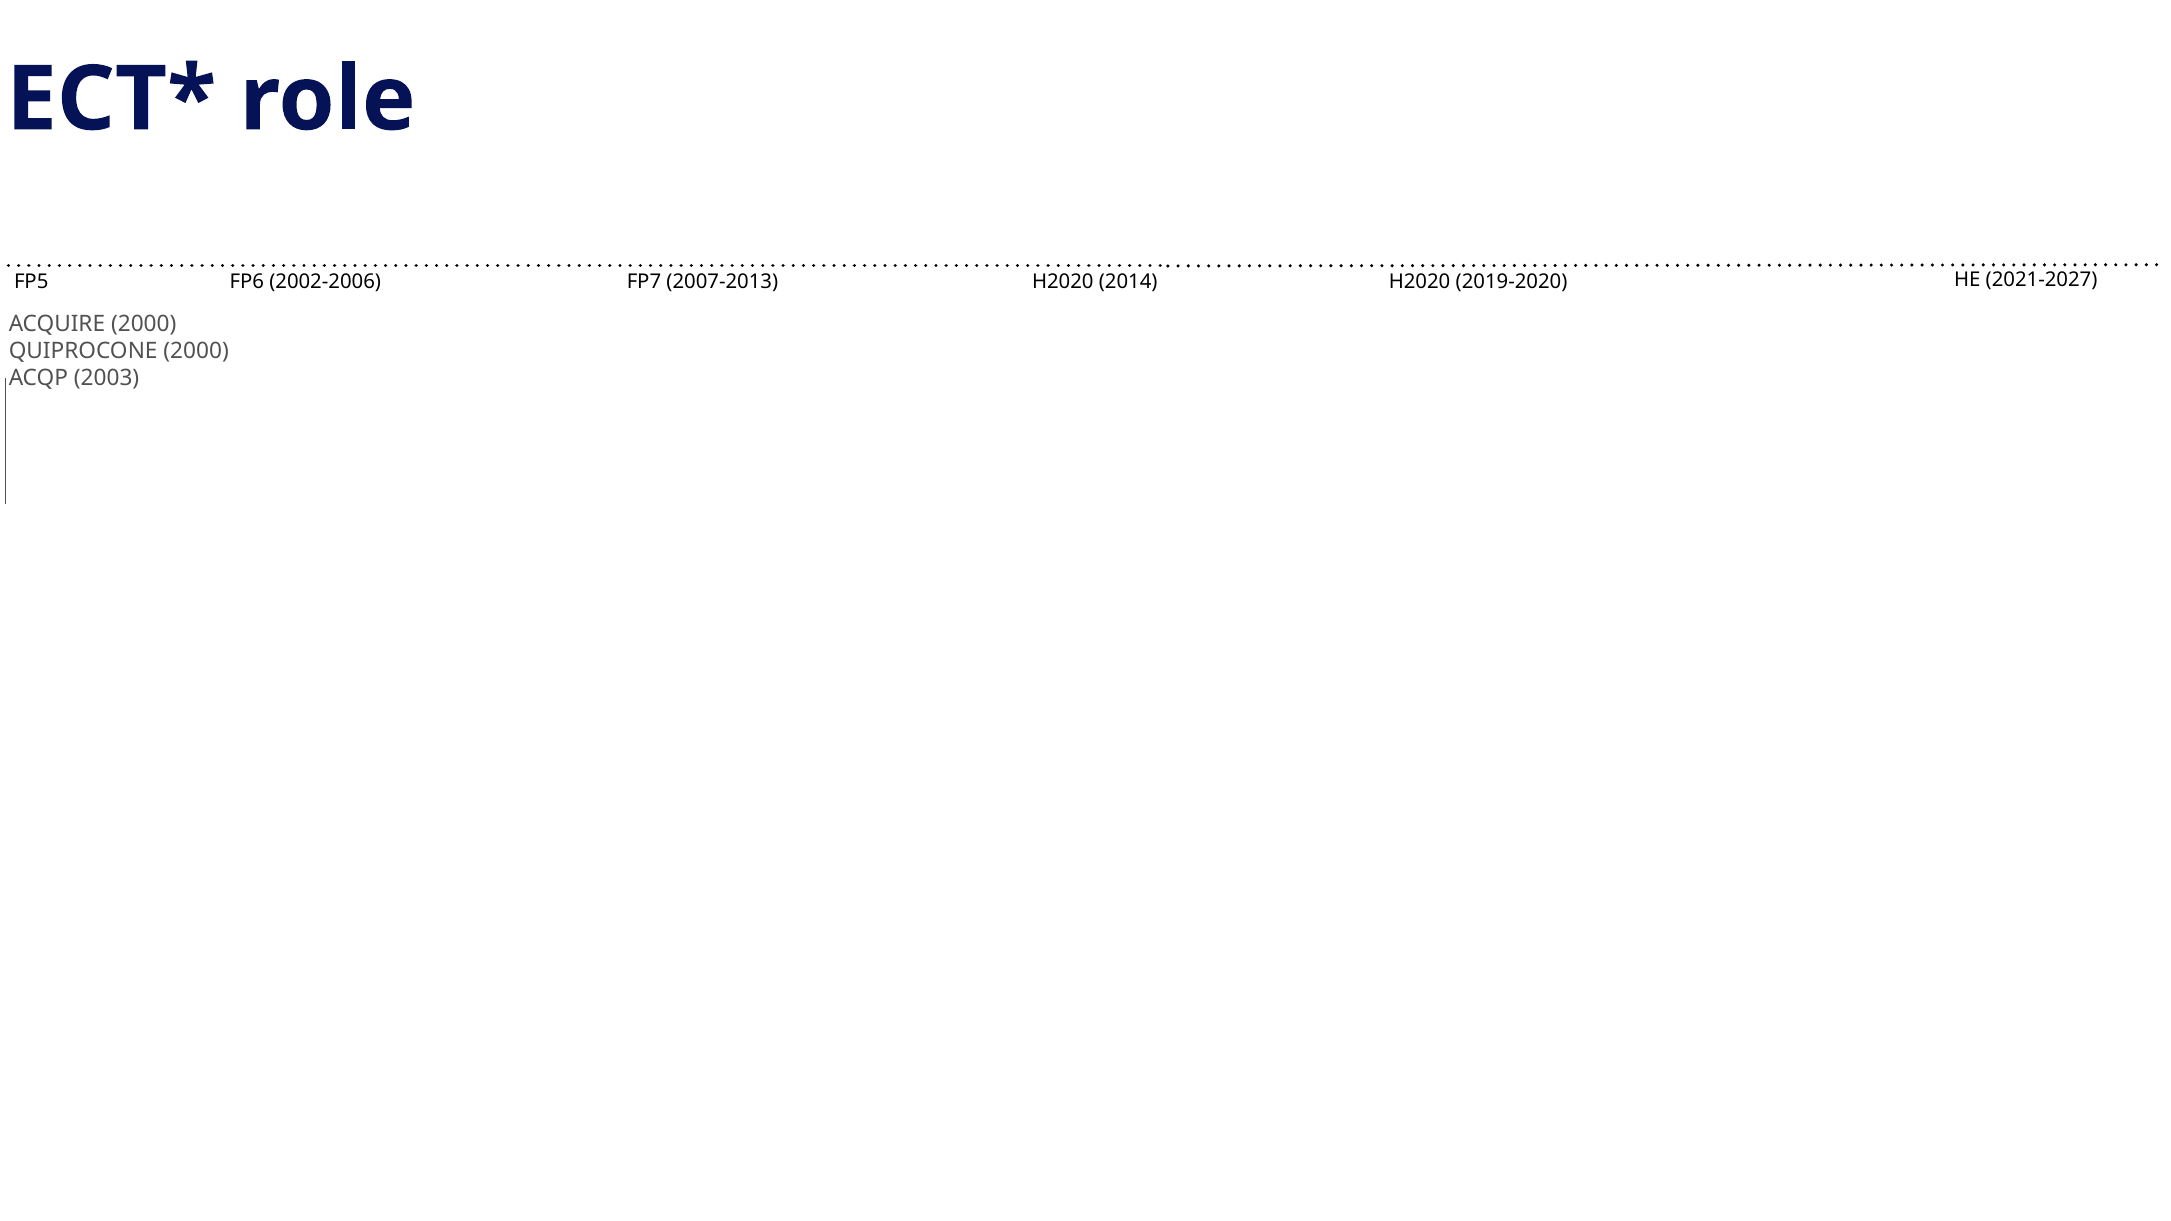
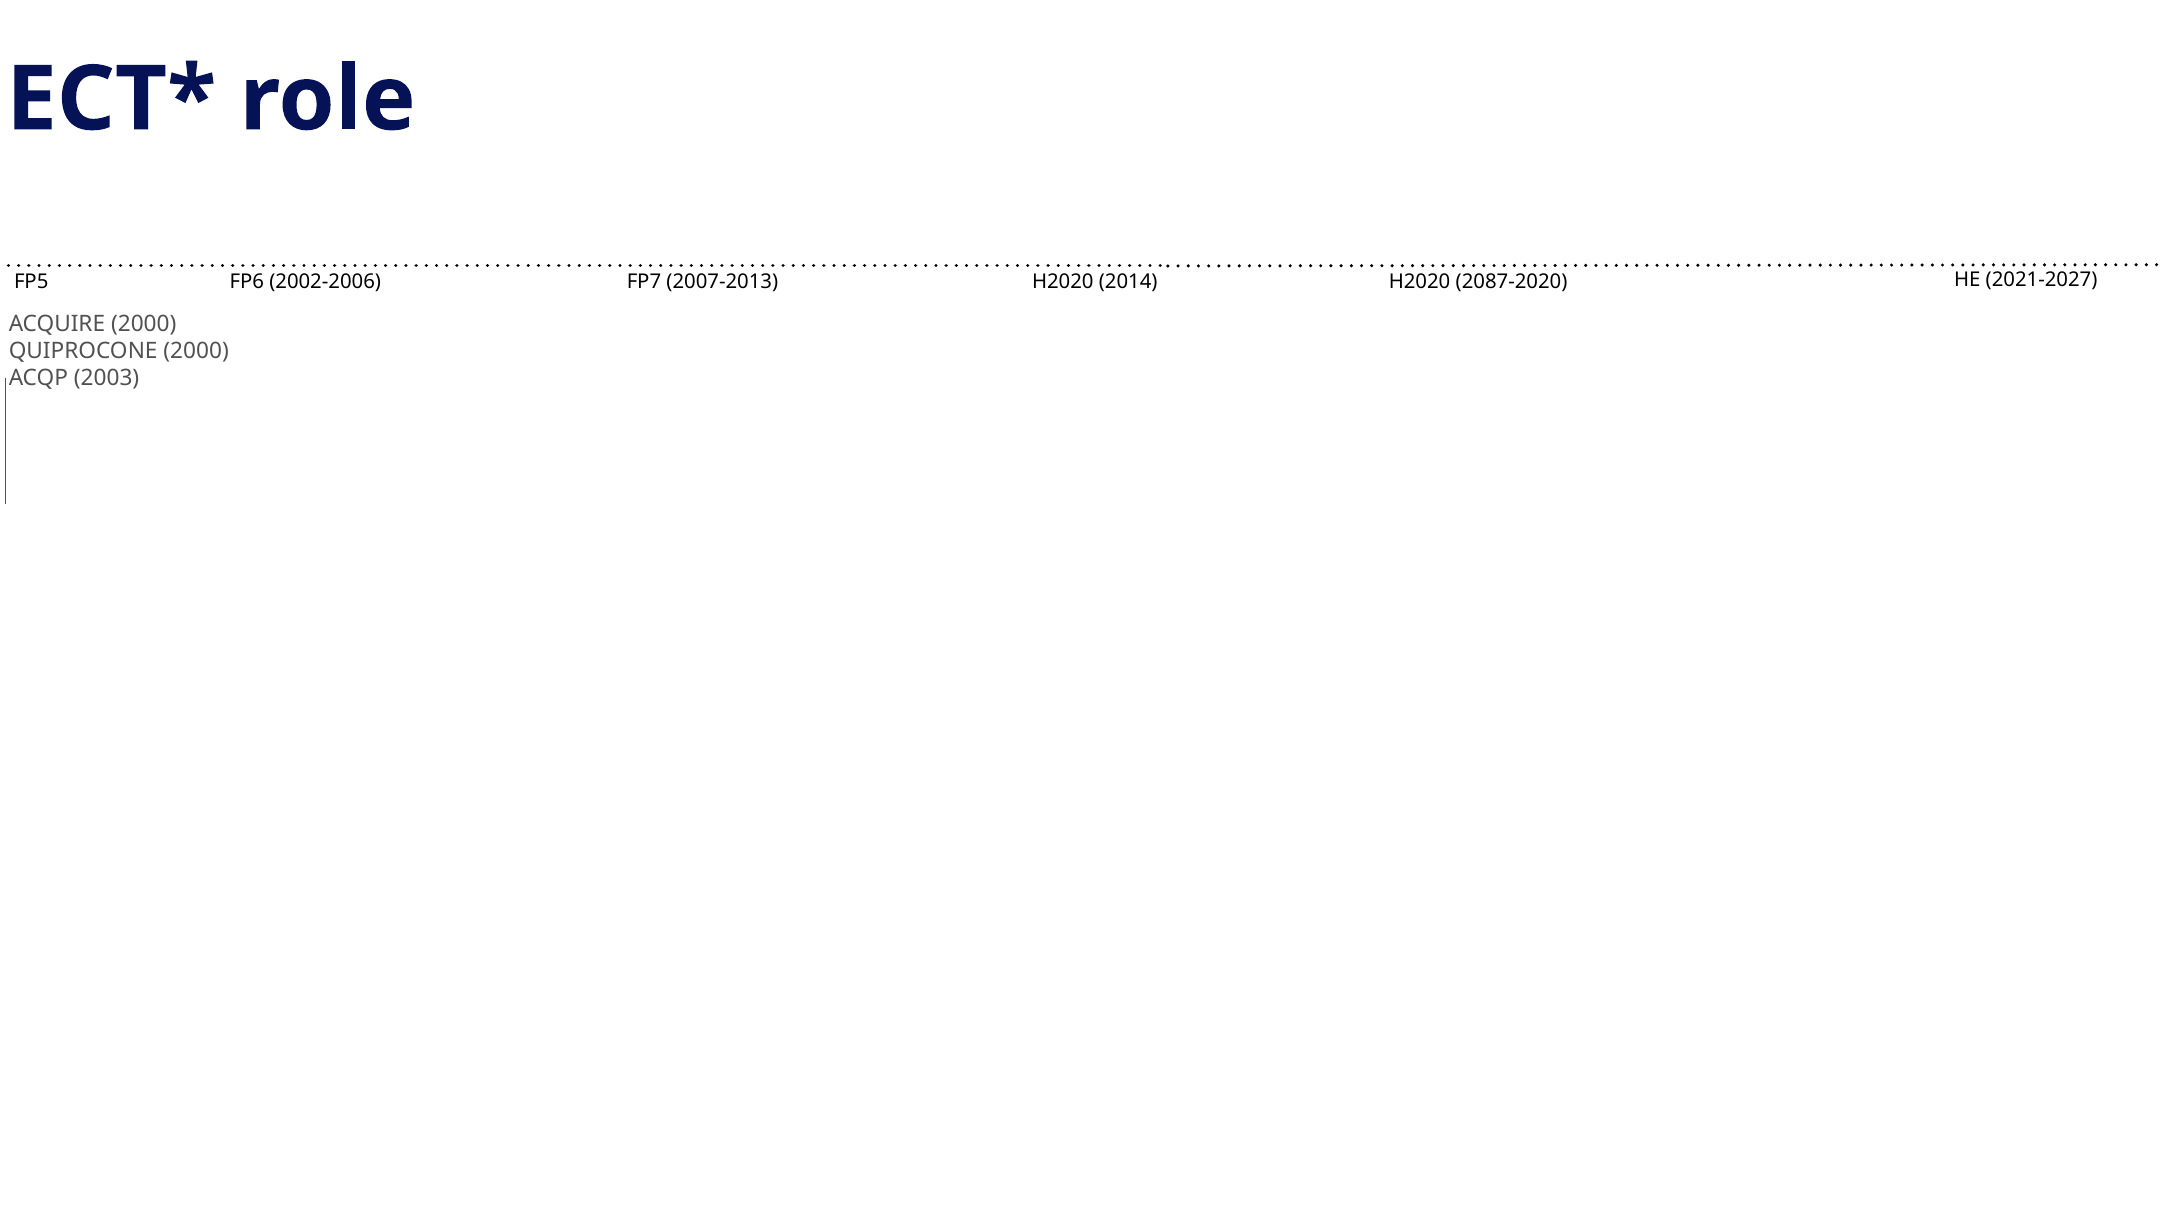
2019-2020: 2019-2020 -> 2087-2020
